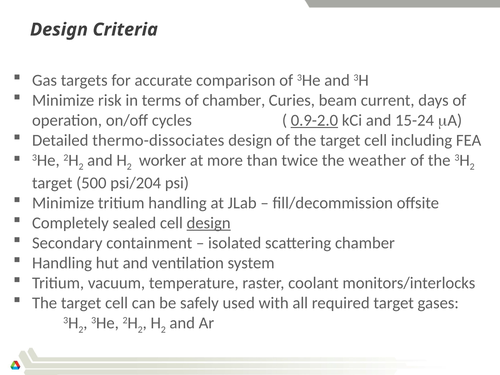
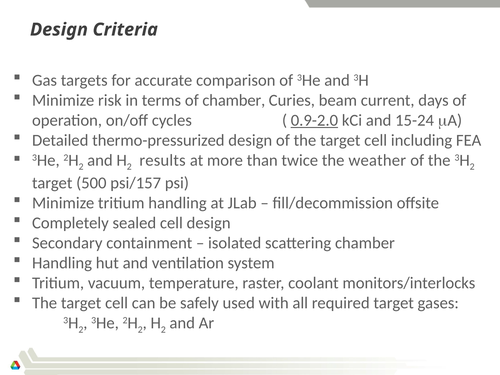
thermo-dissociates: thermo-dissociates -> thermo-pressurized
worker: worker -> results
psi/204: psi/204 -> psi/157
design at (209, 223) underline: present -> none
